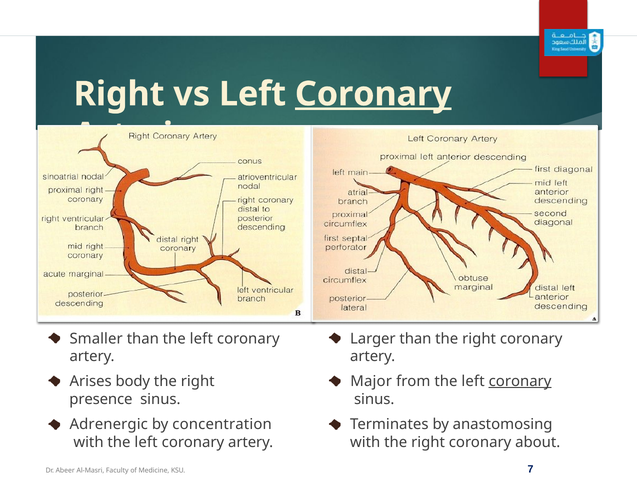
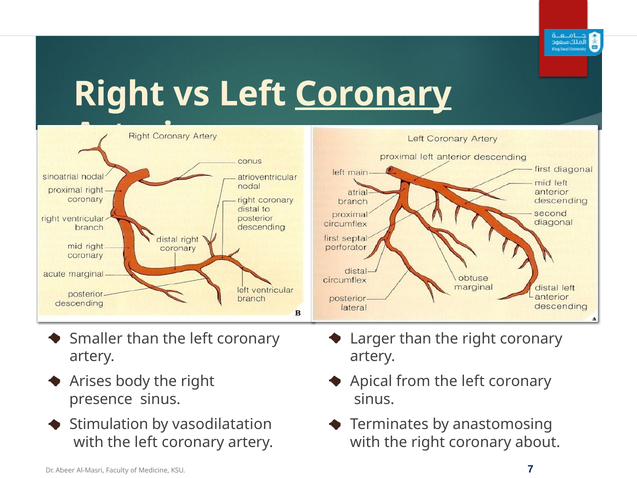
Major: Major -> Apical
coronary at (520, 381) underline: present -> none
Adrenergic: Adrenergic -> Stimulation
concentration: concentration -> vasodilatation
